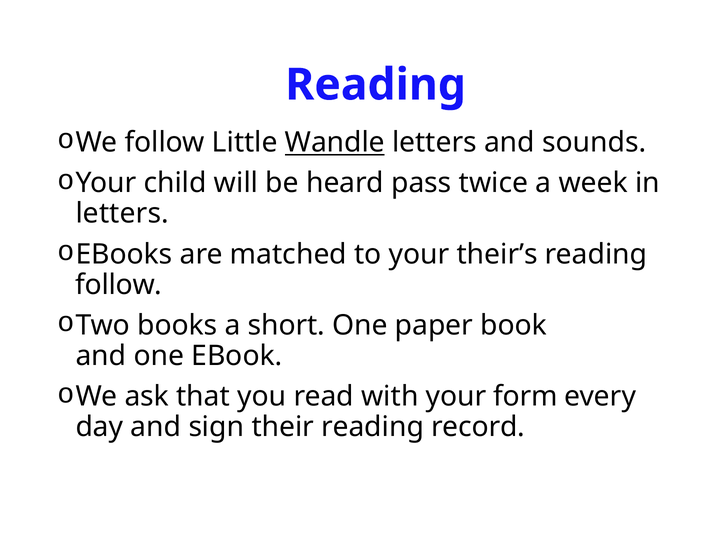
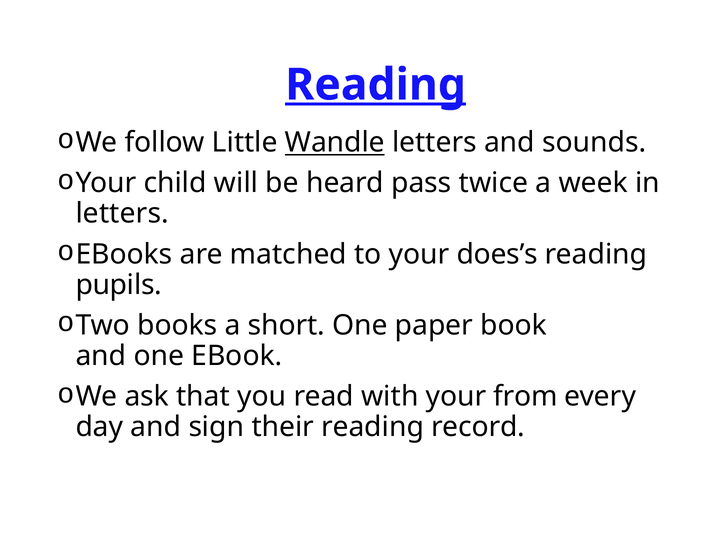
Reading at (376, 85) underline: none -> present
their’s: their’s -> does’s
follow at (119, 285): follow -> pupils
form: form -> from
